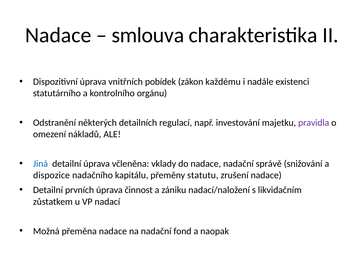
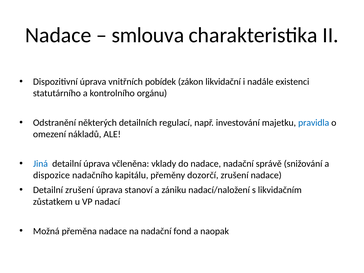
každému: každému -> likvidační
pravidla colour: purple -> blue
statutu: statutu -> dozorčí
Detailní prvních: prvních -> zrušení
činnost: činnost -> stanoví
